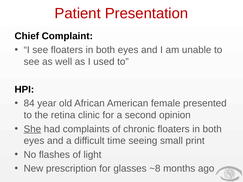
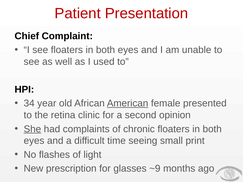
84: 84 -> 34
American underline: none -> present
~8: ~8 -> ~9
